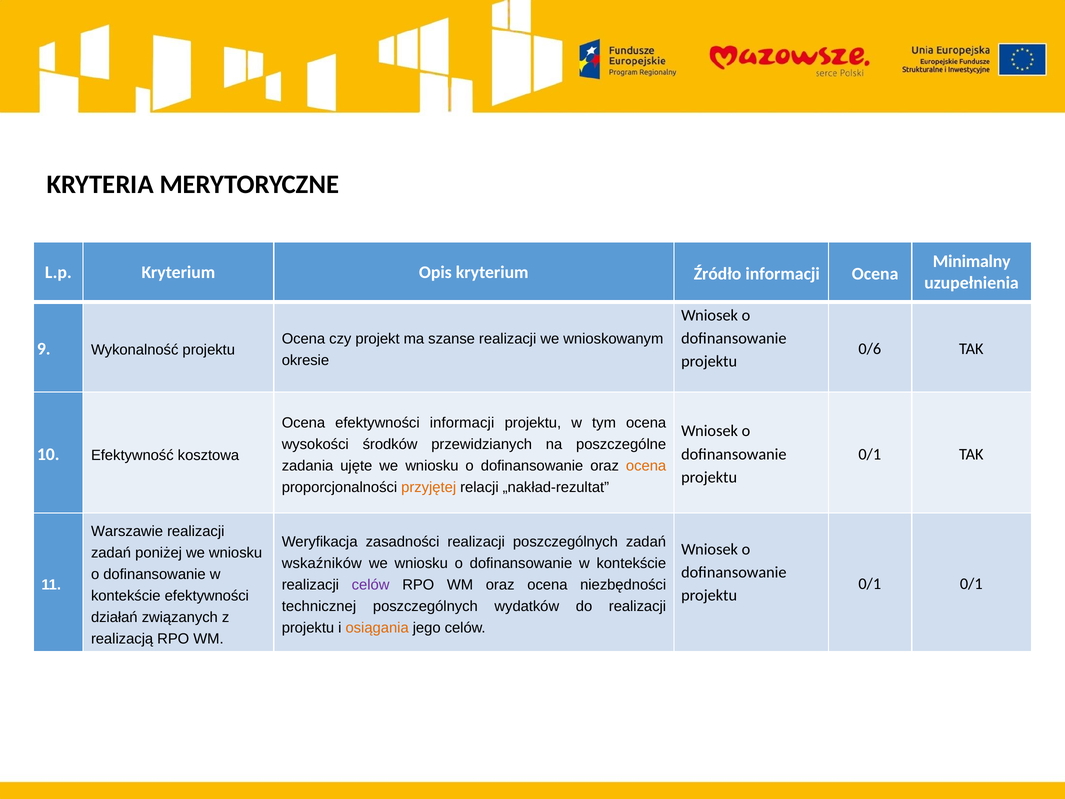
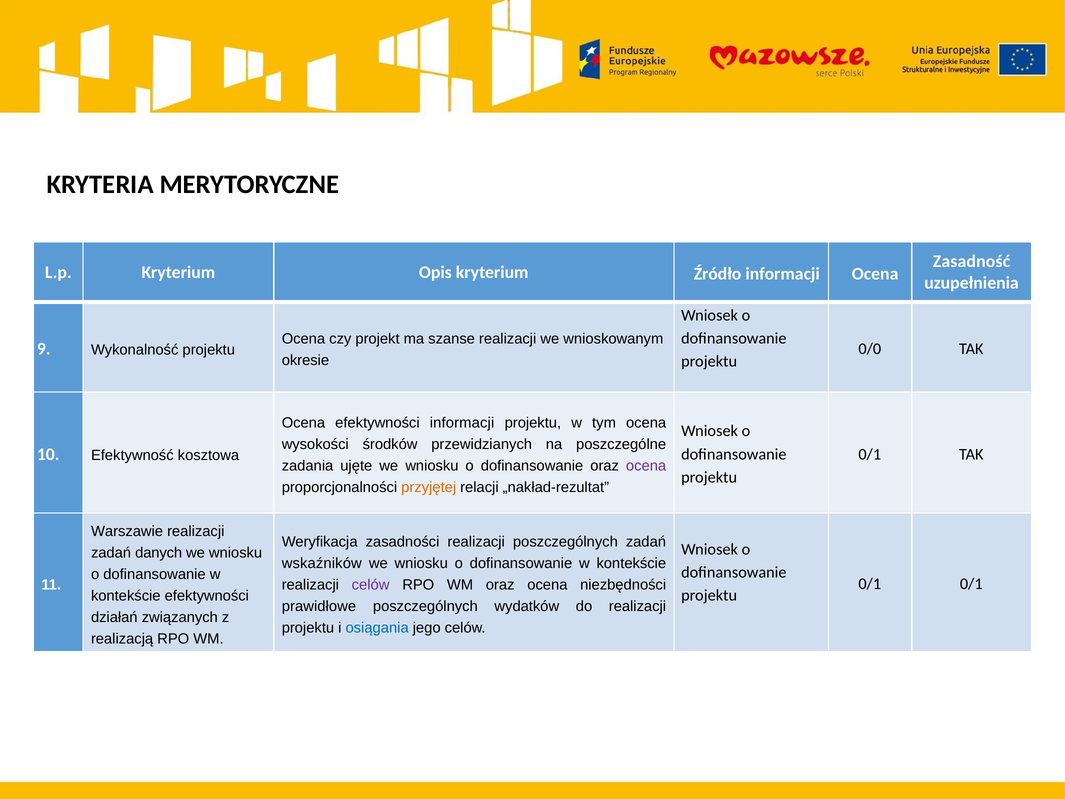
Minimalny: Minimalny -> Zasadność
0/6: 0/6 -> 0/0
ocena at (646, 466) colour: orange -> purple
poniżej: poniżej -> danych
technicznej: technicznej -> prawidłowe
osiągania colour: orange -> blue
